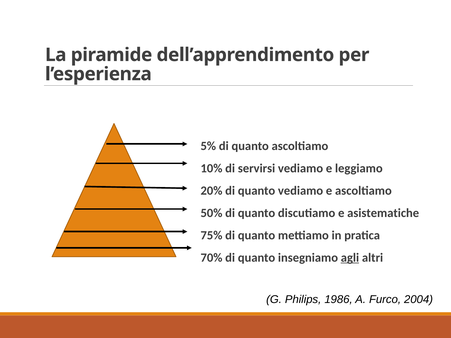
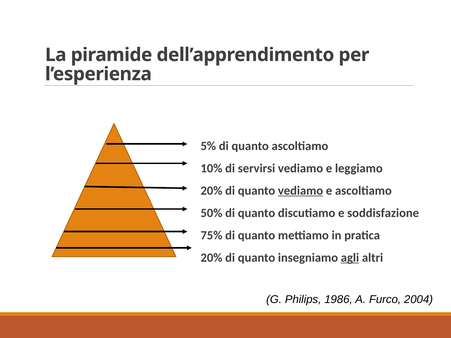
vediamo at (301, 191) underline: none -> present
asistematiche: asistematiche -> soddisfazione
70% at (211, 258): 70% -> 20%
